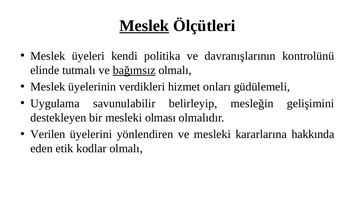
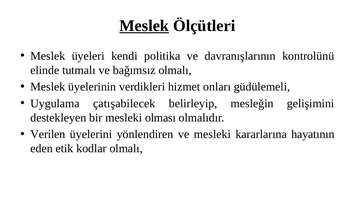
bağımsız underline: present -> none
savunulabilir: savunulabilir -> çatışabilecek
hakkında: hakkında -> hayatının
